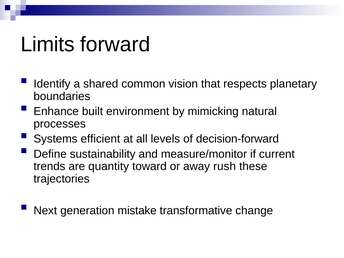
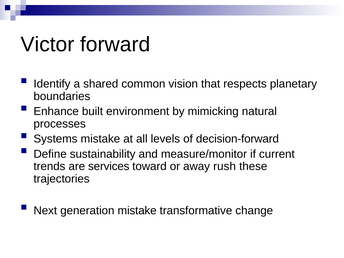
Limits: Limits -> Victor
Systems efficient: efficient -> mistake
quantity: quantity -> services
